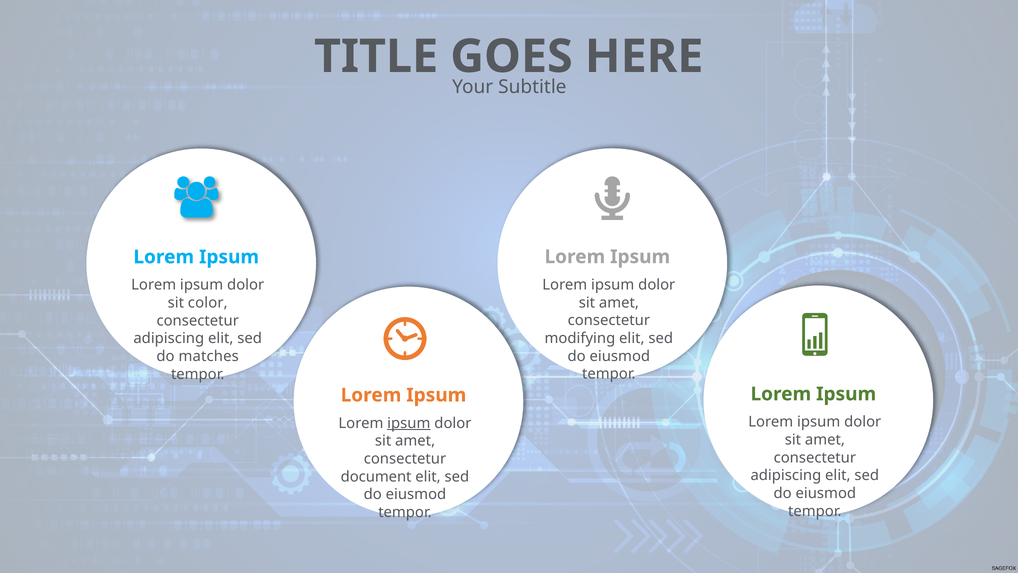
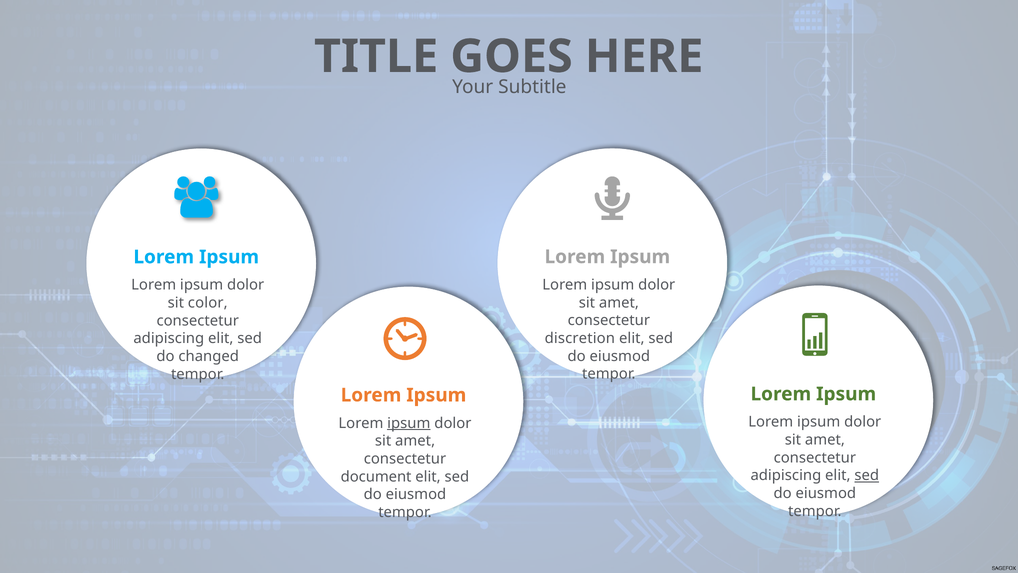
modifying: modifying -> discretion
matches: matches -> changed
sed at (867, 475) underline: none -> present
